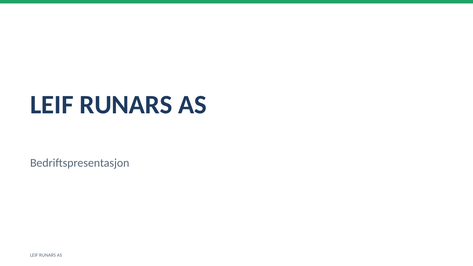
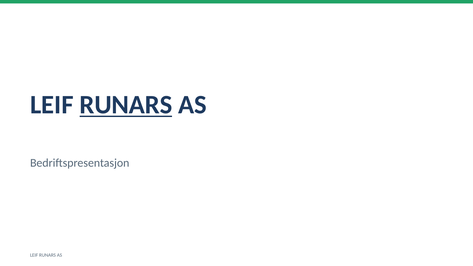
RUNARS at (126, 105) underline: none -> present
